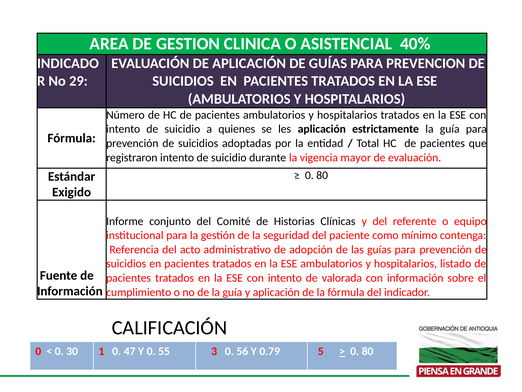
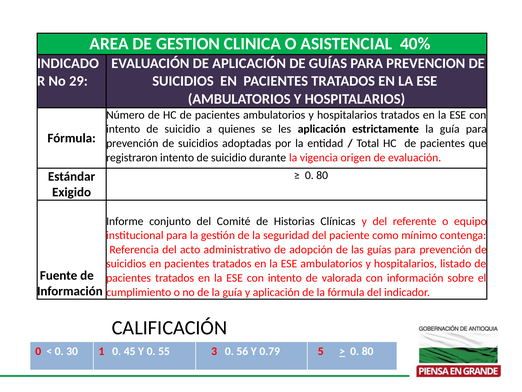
mayor: mayor -> origen
47: 47 -> 45
